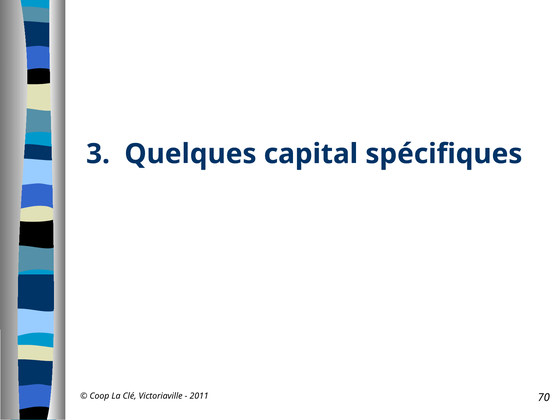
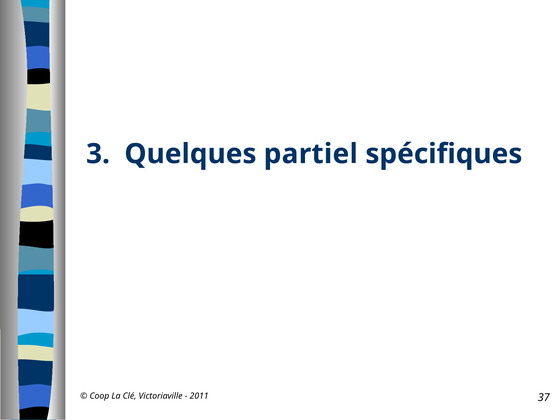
capital: capital -> partiel
70: 70 -> 37
